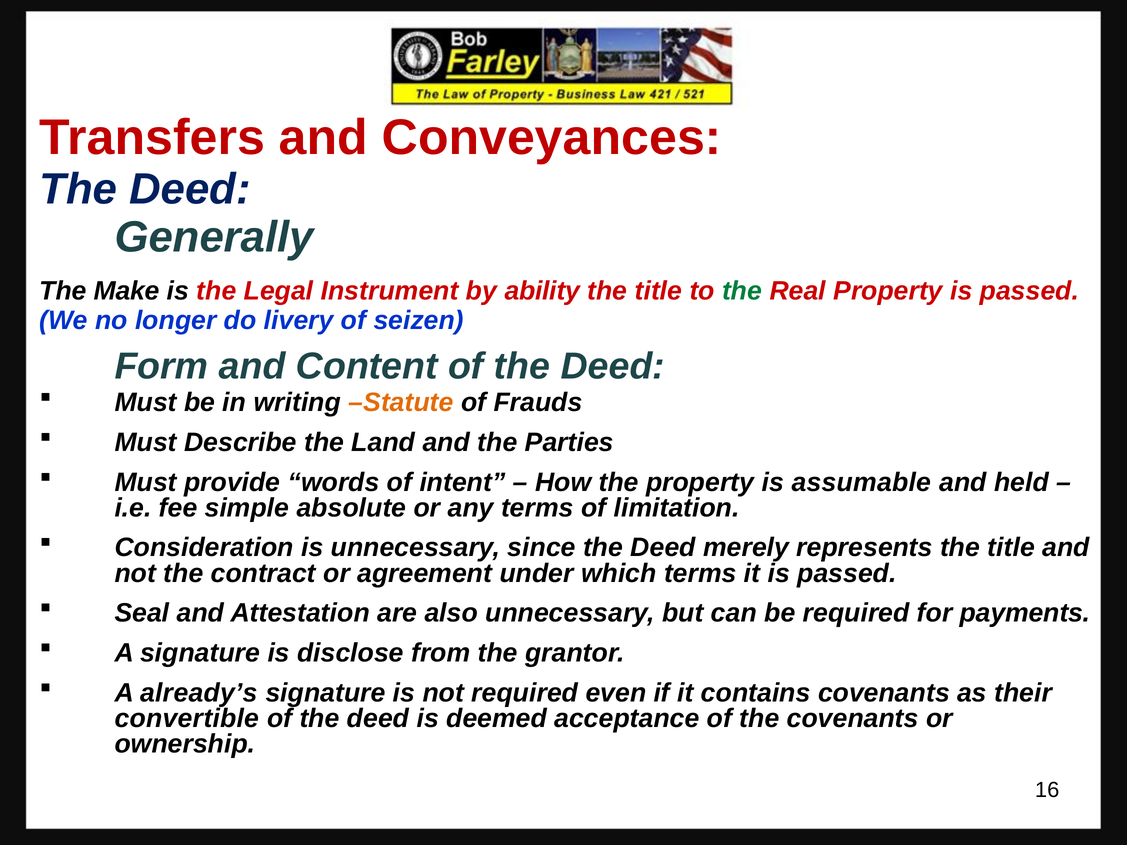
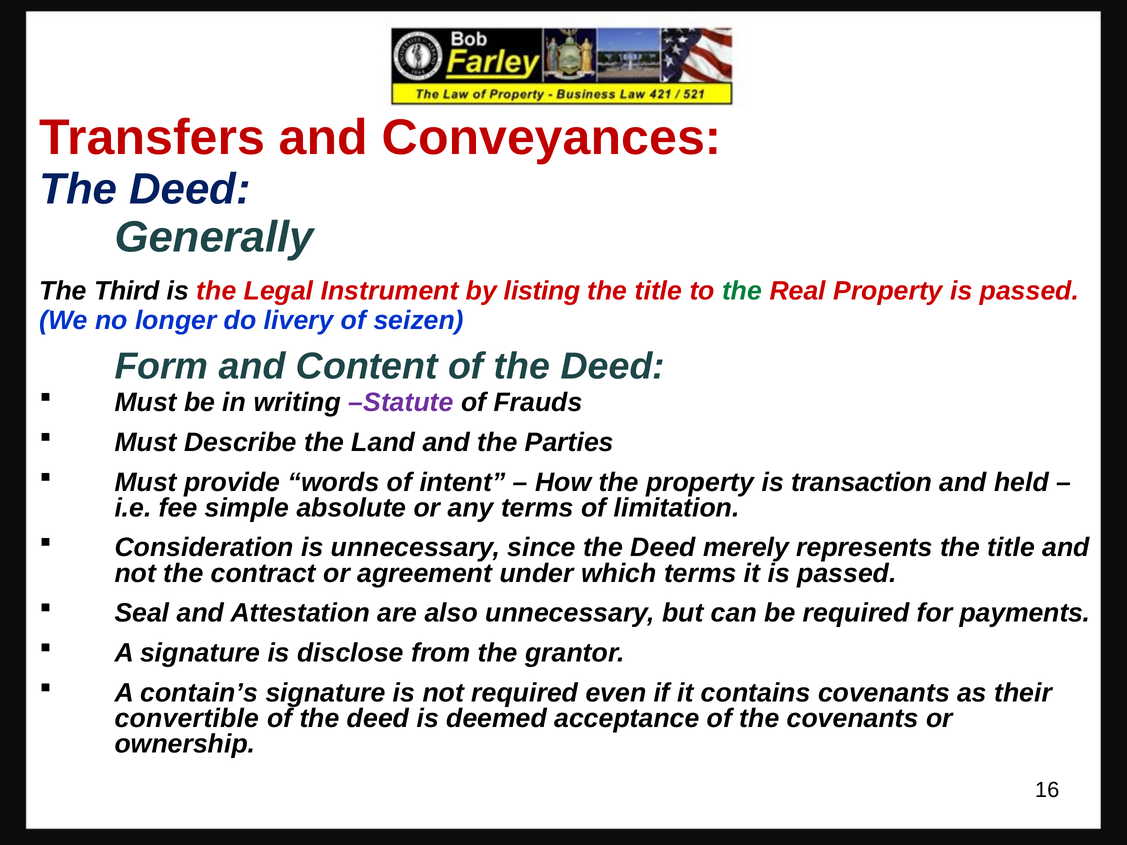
Make: Make -> Third
ability: ability -> listing
Statute colour: orange -> purple
assumable: assumable -> transaction
already’s: already’s -> contain’s
